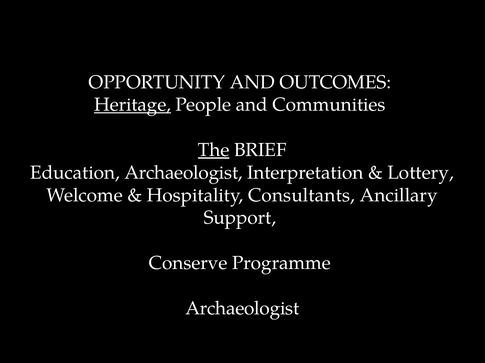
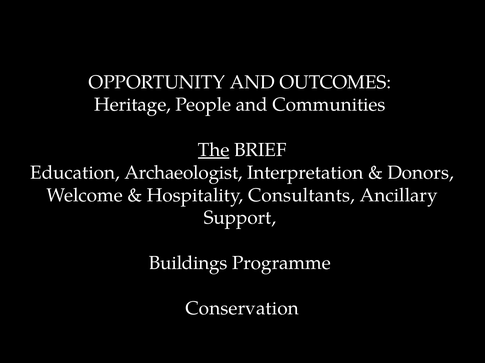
Heritage underline: present -> none
Lottery: Lottery -> Donors
Conserve: Conserve -> Buildings
Archaeologist at (242, 309): Archaeologist -> Conservation
